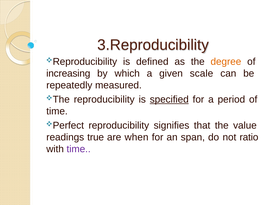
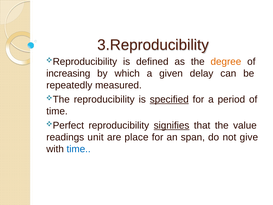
scale: scale -> delay
signifies underline: none -> present
true: true -> unit
when: when -> place
ratio: ratio -> give
time at (79, 149) colour: purple -> blue
